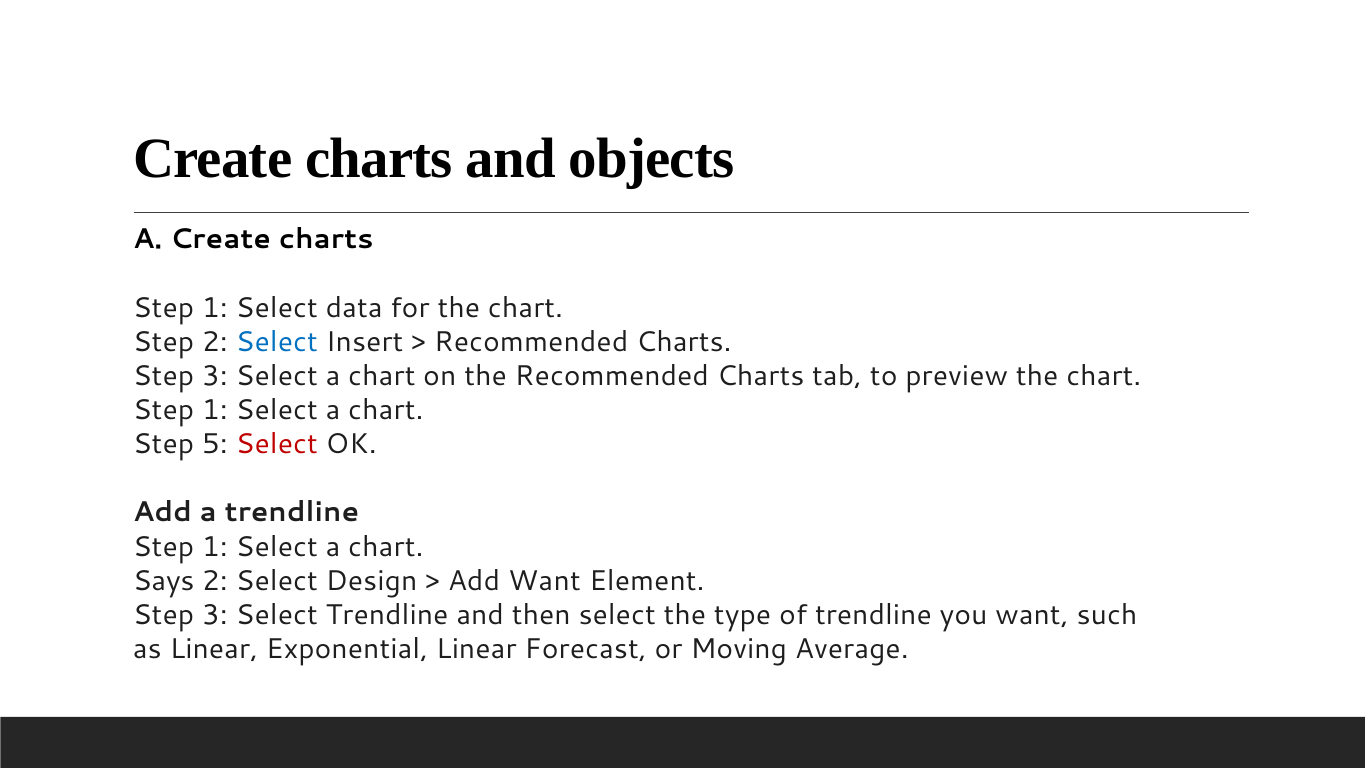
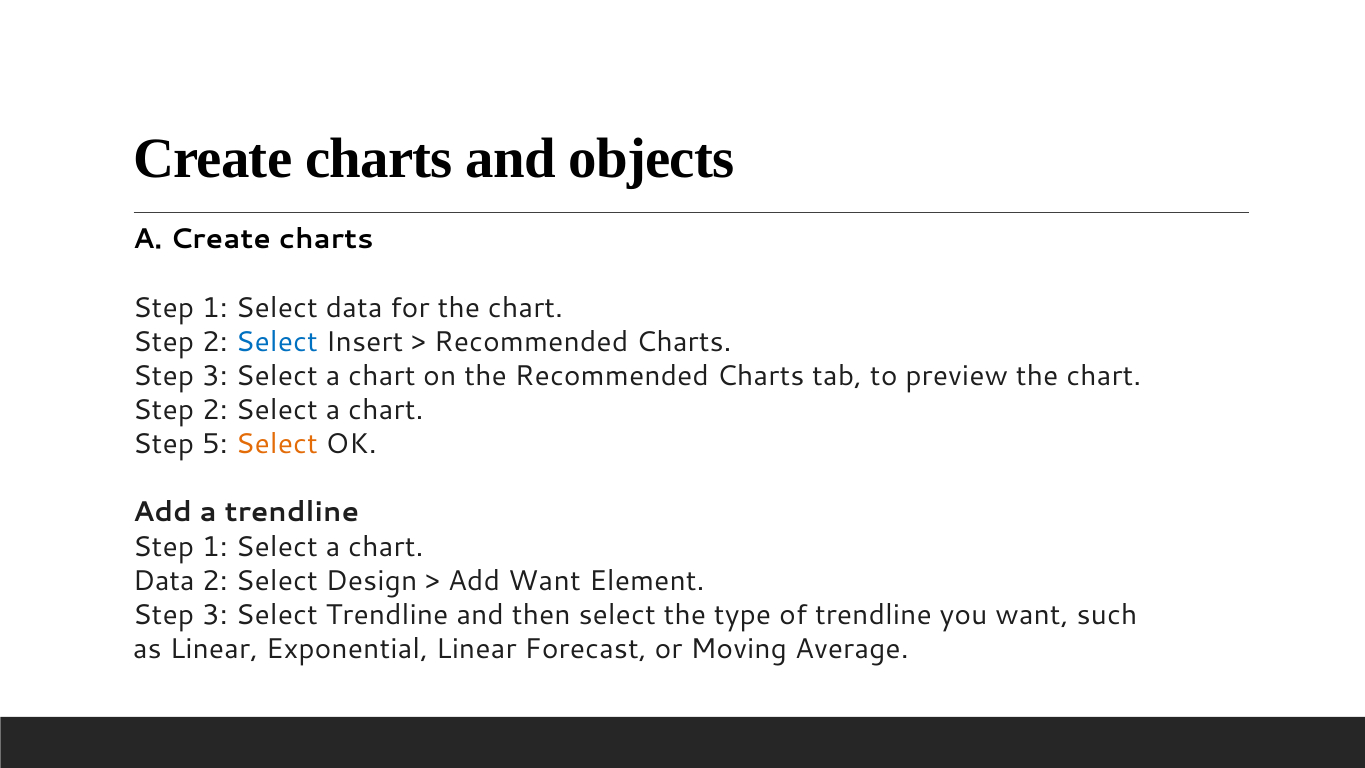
1 at (215, 410): 1 -> 2
Select at (277, 444) colour: red -> orange
Says at (164, 581): Says -> Data
